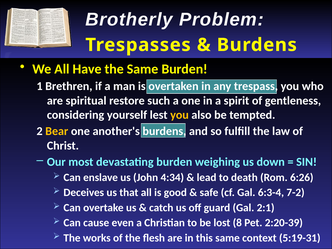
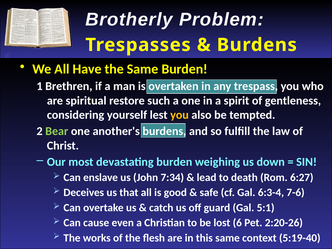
Bear colour: yellow -> light green
4:34: 4:34 -> 7:34
6:26: 6:26 -> 6:27
7-2: 7-2 -> 7-6
2:1: 2:1 -> 5:1
8: 8 -> 6
2:20-39: 2:20-39 -> 2:20-26
5:19-31: 5:19-31 -> 5:19-40
